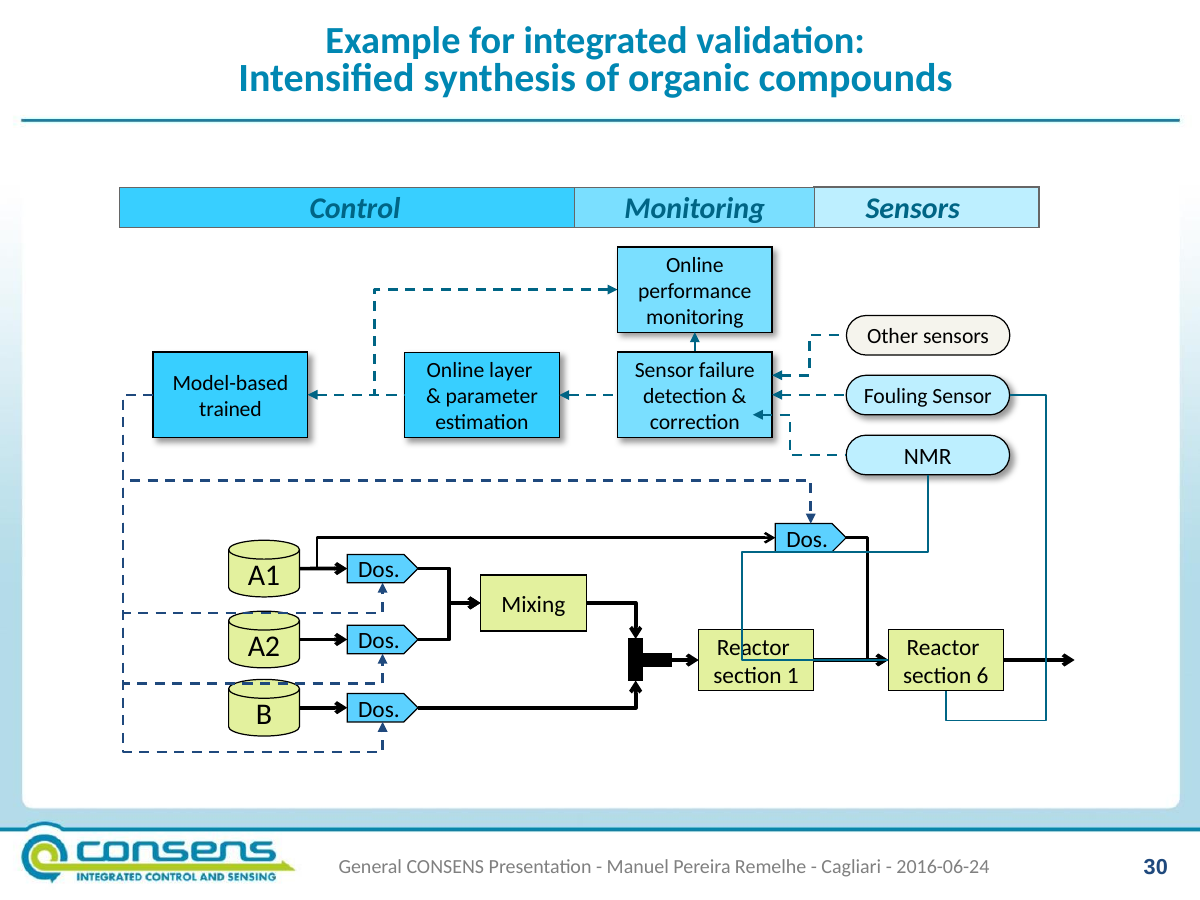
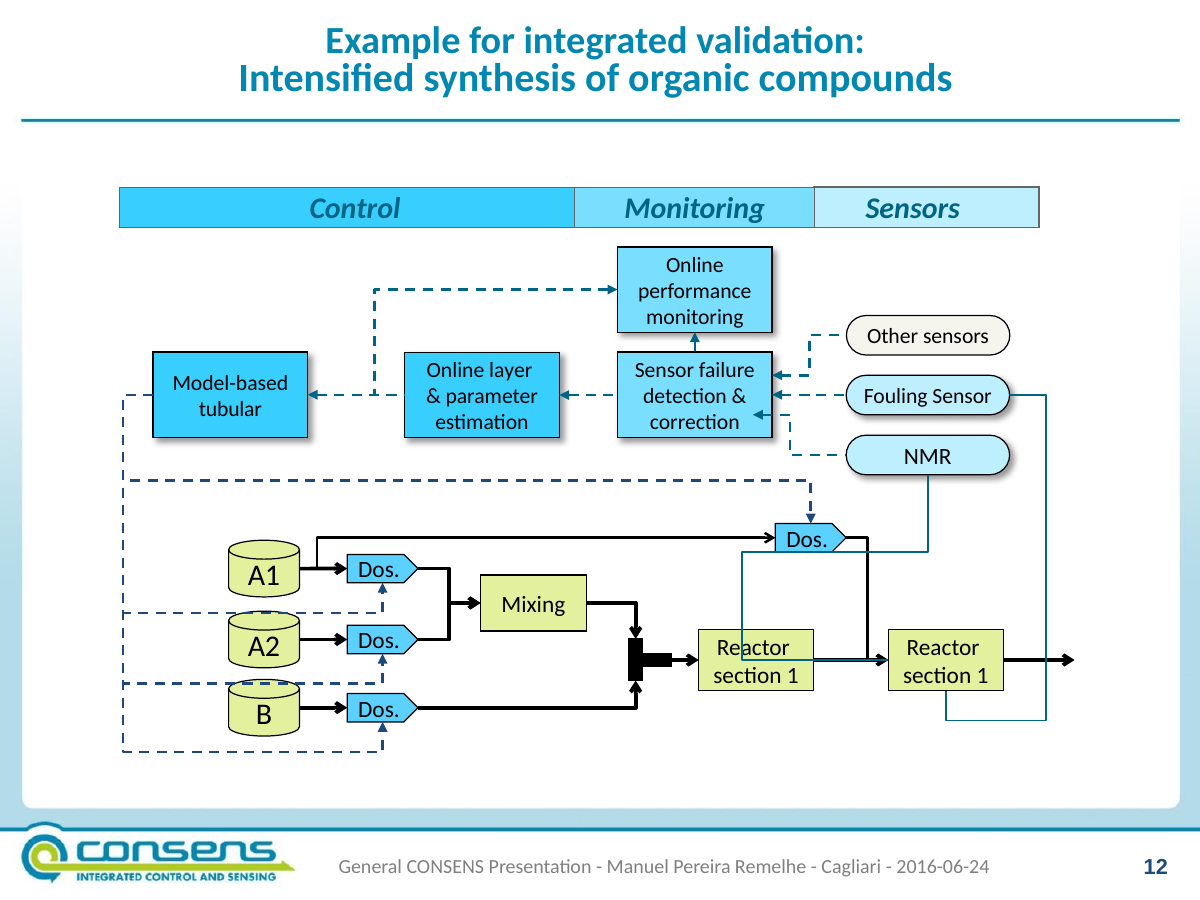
trained: trained -> tubular
6 at (983, 676): 6 -> 1
30: 30 -> 12
